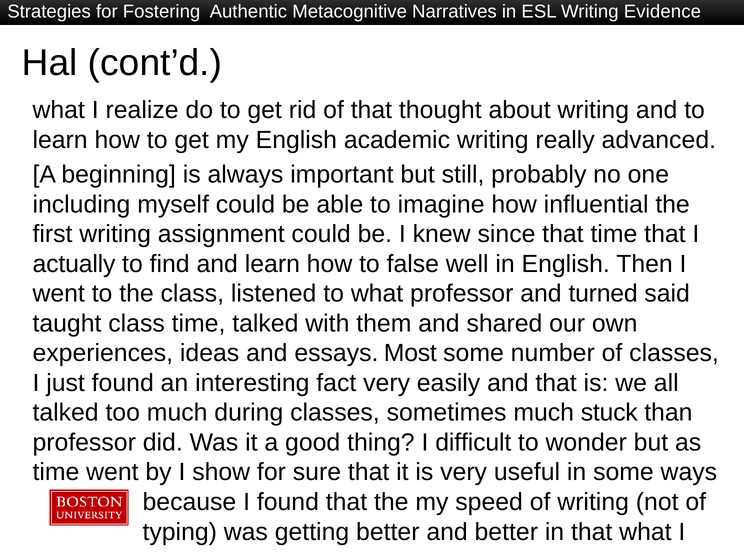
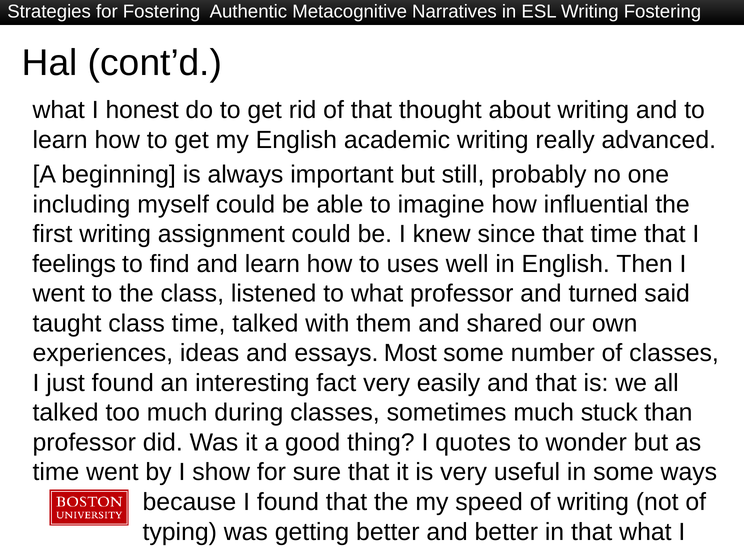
Writing Evidence: Evidence -> Fostering
realize: realize -> honest
actually: actually -> feelings
false: false -> uses
difficult: difficult -> quotes
